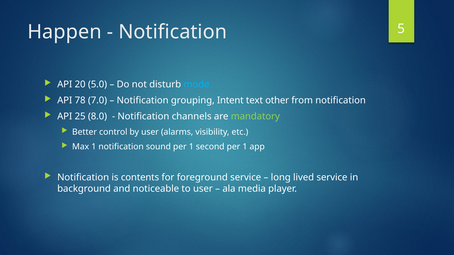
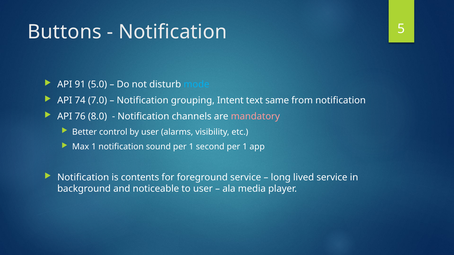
Happen: Happen -> Buttons
20: 20 -> 91
78: 78 -> 74
other: other -> same
25: 25 -> 76
mandatory colour: light green -> pink
